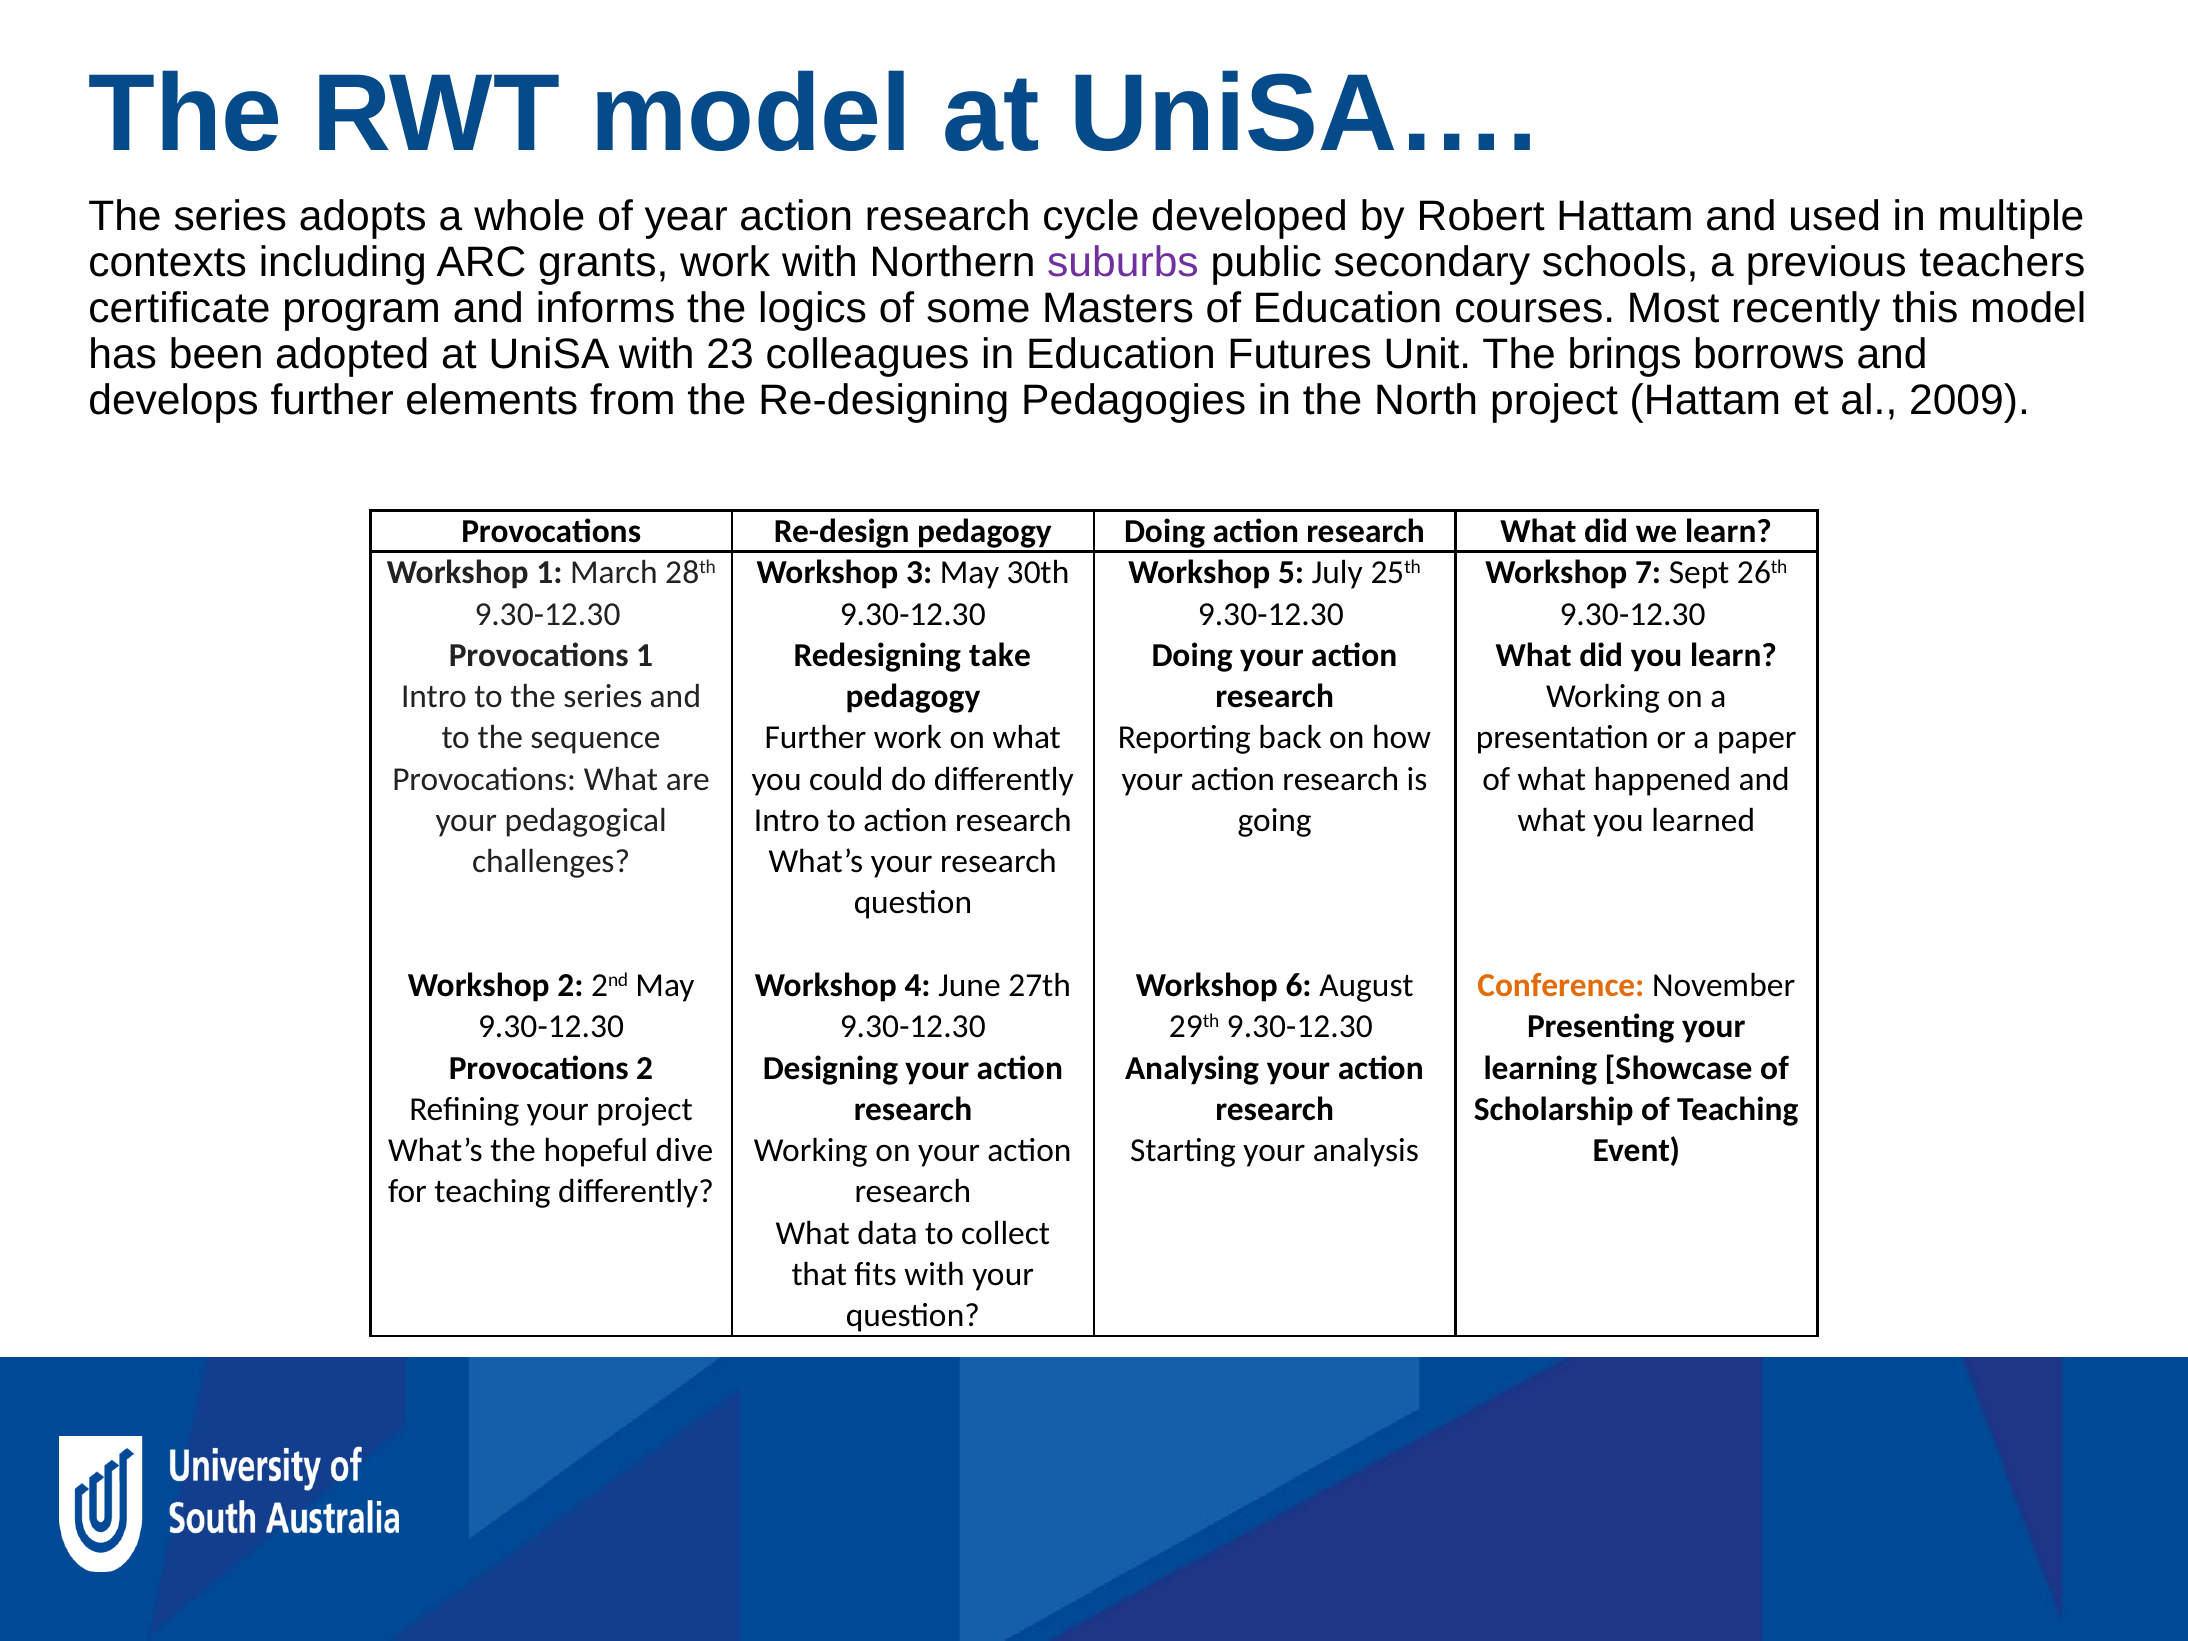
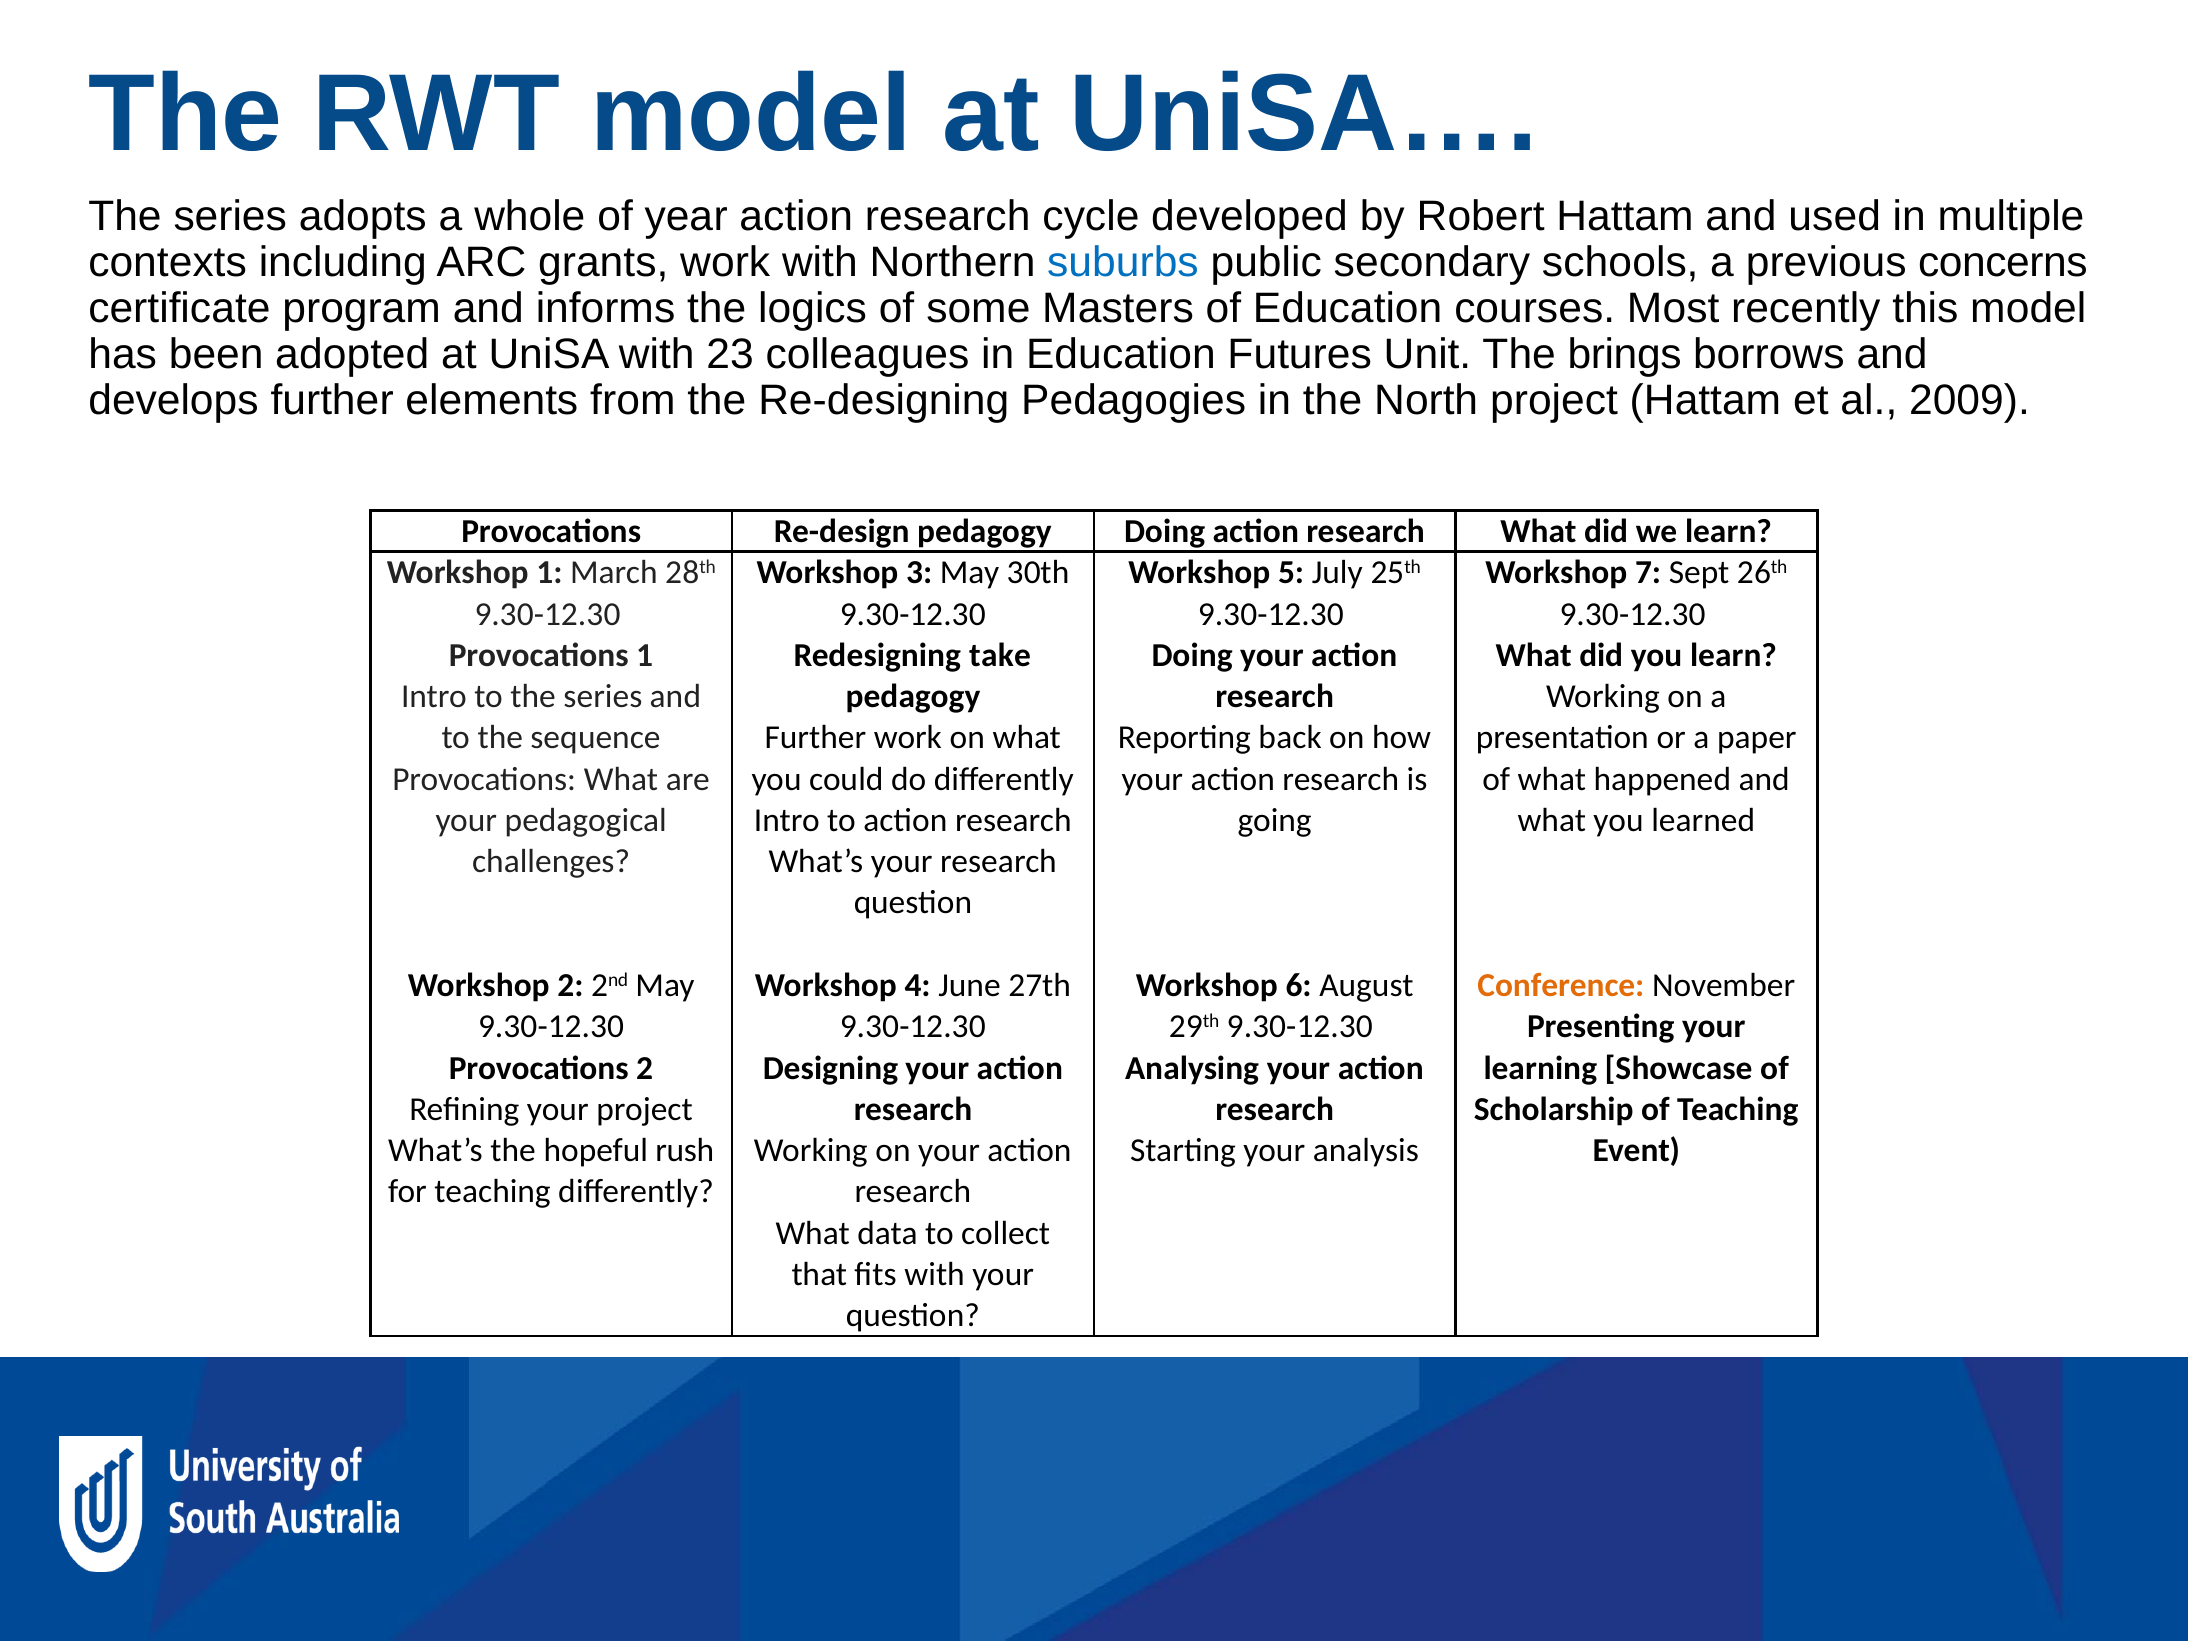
suburbs colour: purple -> blue
teachers: teachers -> concerns
dive: dive -> rush
